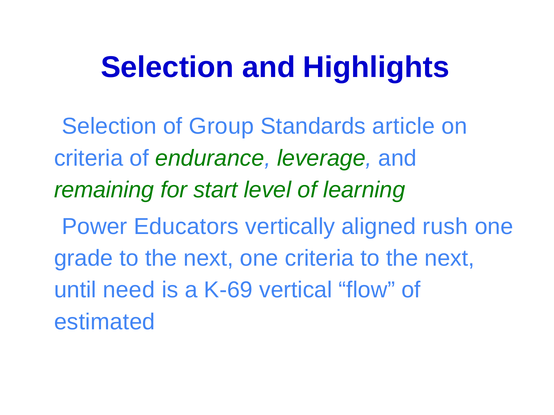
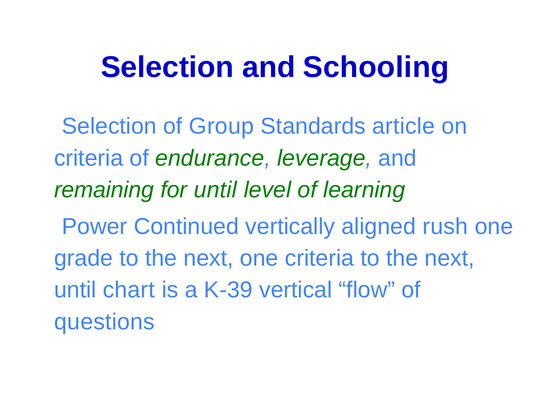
Highlights: Highlights -> Schooling
for start: start -> until
Educators: Educators -> Continued
need: need -> chart
K-69: K-69 -> K-39
estimated: estimated -> questions
